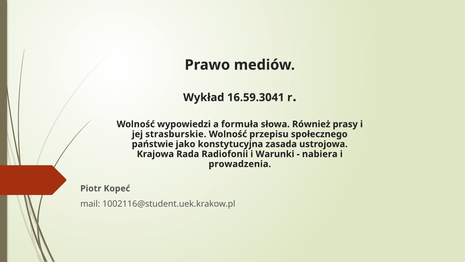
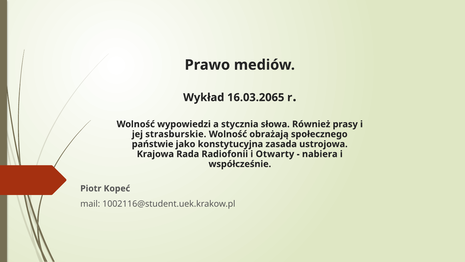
16.59.3041: 16.59.3041 -> 16.03.2065
formuła: formuła -> stycznia
przepisu: przepisu -> obrażają
Warunki: Warunki -> Otwarty
prowadzenia: prowadzenia -> współcześnie
